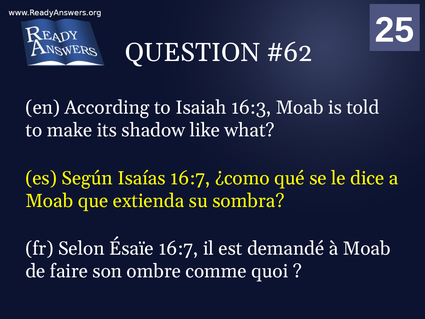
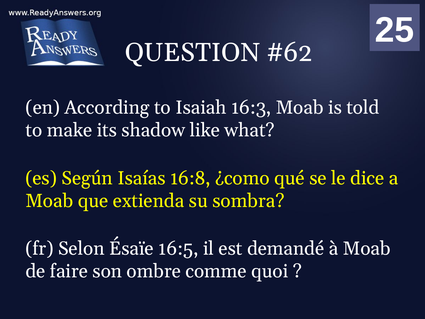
Isaías 16:7: 16:7 -> 16:8
Ésaïe 16:7: 16:7 -> 16:5
